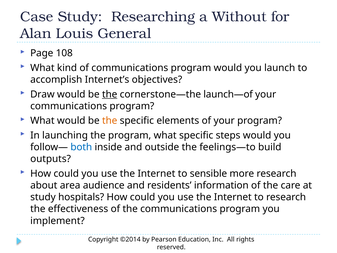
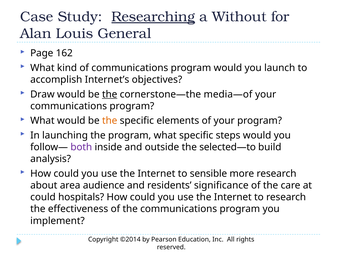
Researching underline: none -> present
108: 108 -> 162
launch—of: launch—of -> media—of
both colour: blue -> purple
feelings—to: feelings—to -> selected—to
outputs: outputs -> analysis
information: information -> significance
study at (43, 197): study -> could
